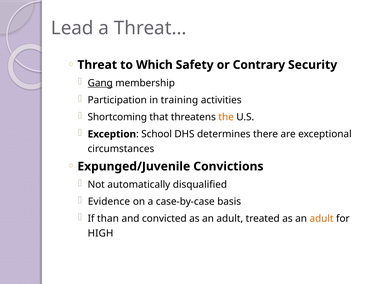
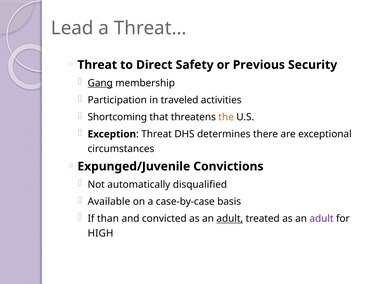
Which: Which -> Direct
Contrary: Contrary -> Previous
training: training -> traveled
School at (157, 134): School -> Threat
Evidence: Evidence -> Available
adult at (230, 218) underline: none -> present
adult at (322, 218) colour: orange -> purple
